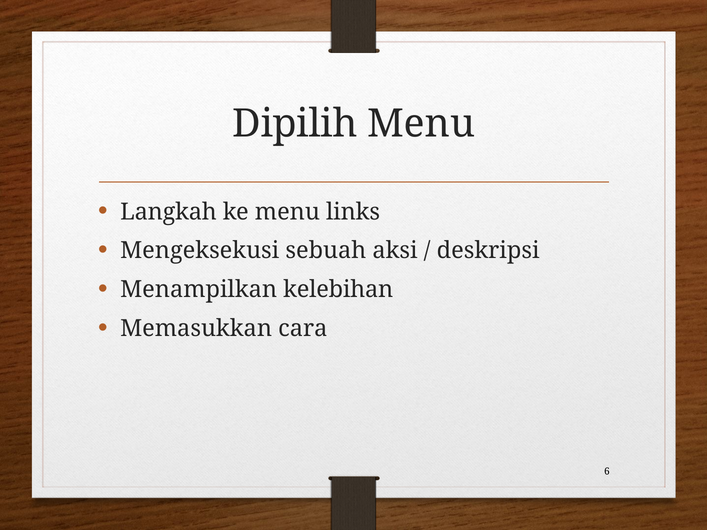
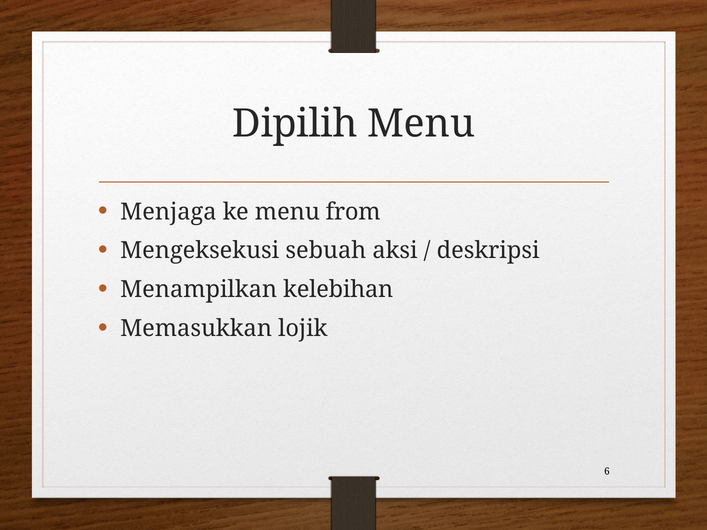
Langkah: Langkah -> Menjaga
links: links -> from
cara: cara -> lojik
